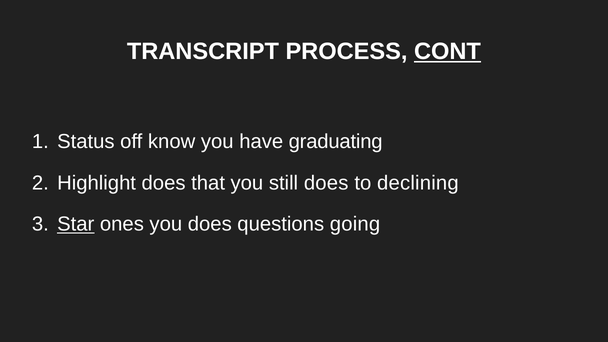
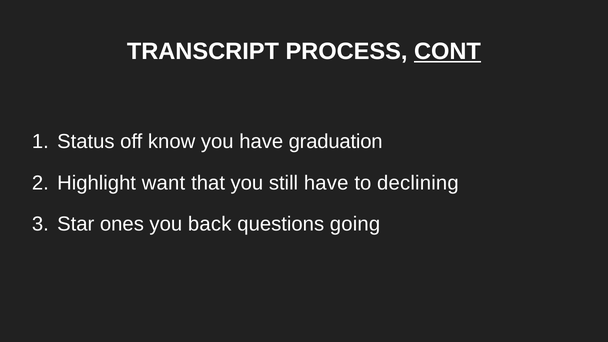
graduating: graduating -> graduation
Highlight does: does -> want
still does: does -> have
Star underline: present -> none
you does: does -> back
